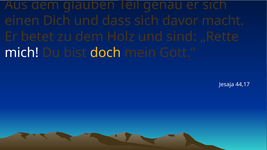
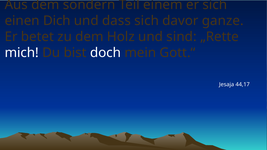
glauben: glauben -> sondern
genau: genau -> einem
macht: macht -> ganze
doch colour: yellow -> white
